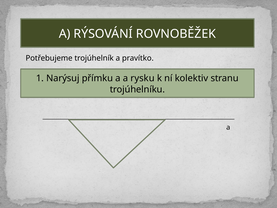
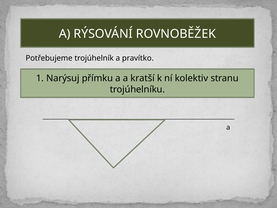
rysku: rysku -> kratší
